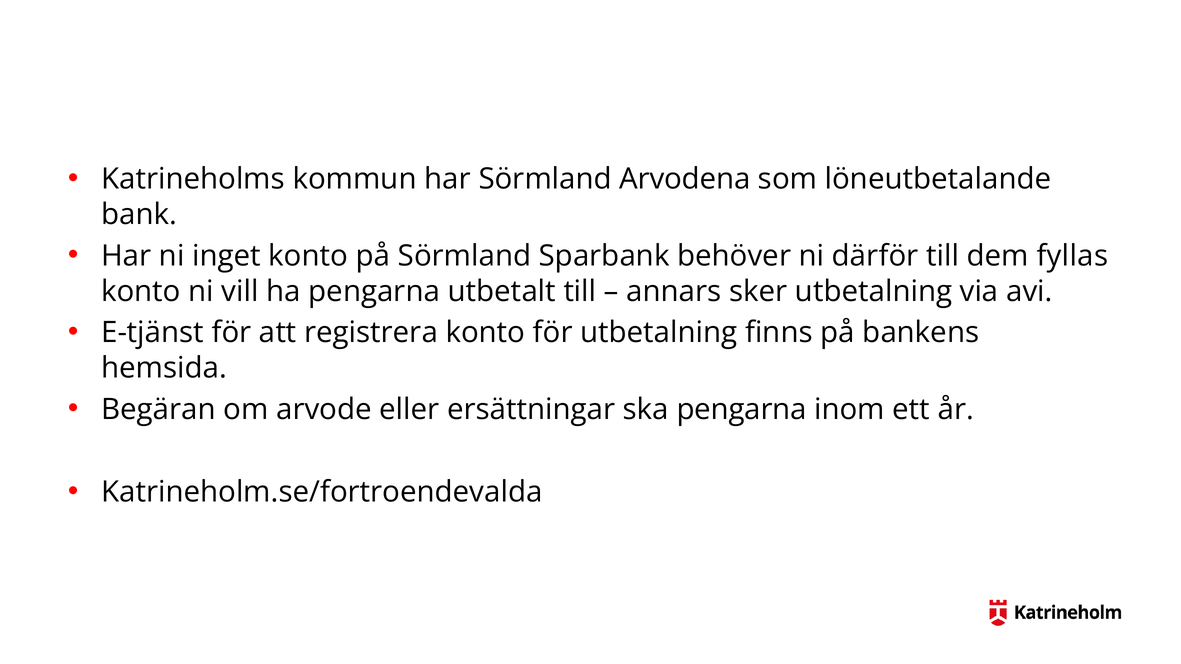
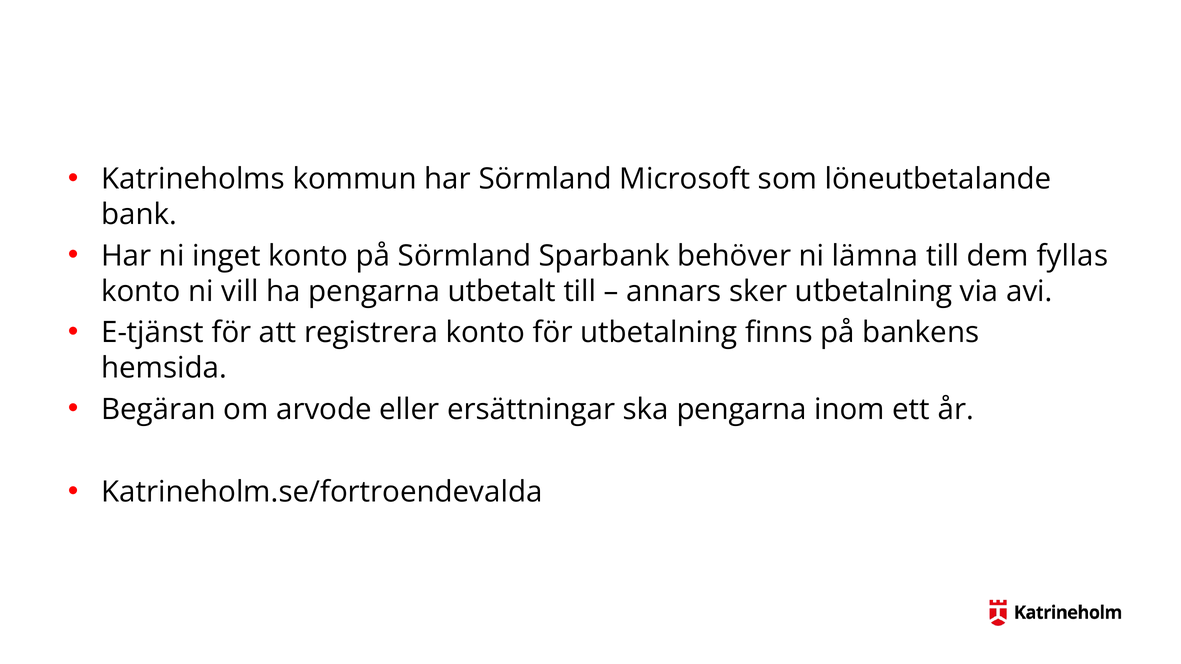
Arvodena: Arvodena -> Microsoft
därför: därför -> lämna
